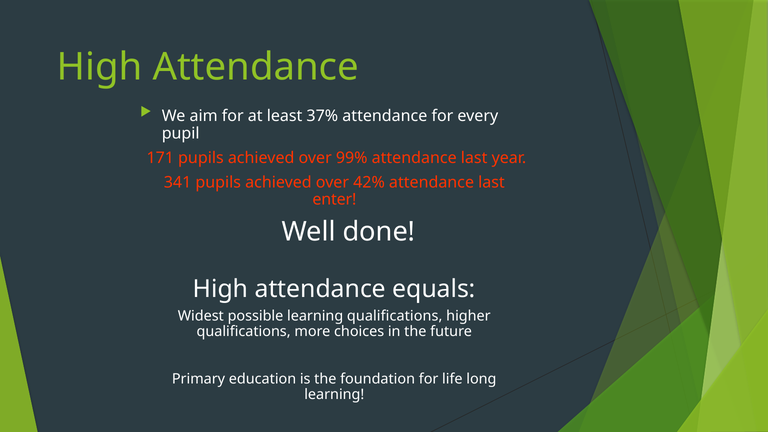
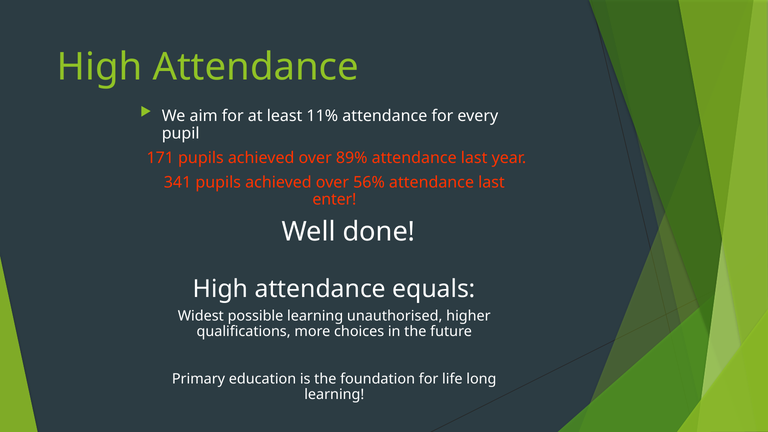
37%: 37% -> 11%
99%: 99% -> 89%
42%: 42% -> 56%
learning qualifications: qualifications -> unauthorised
